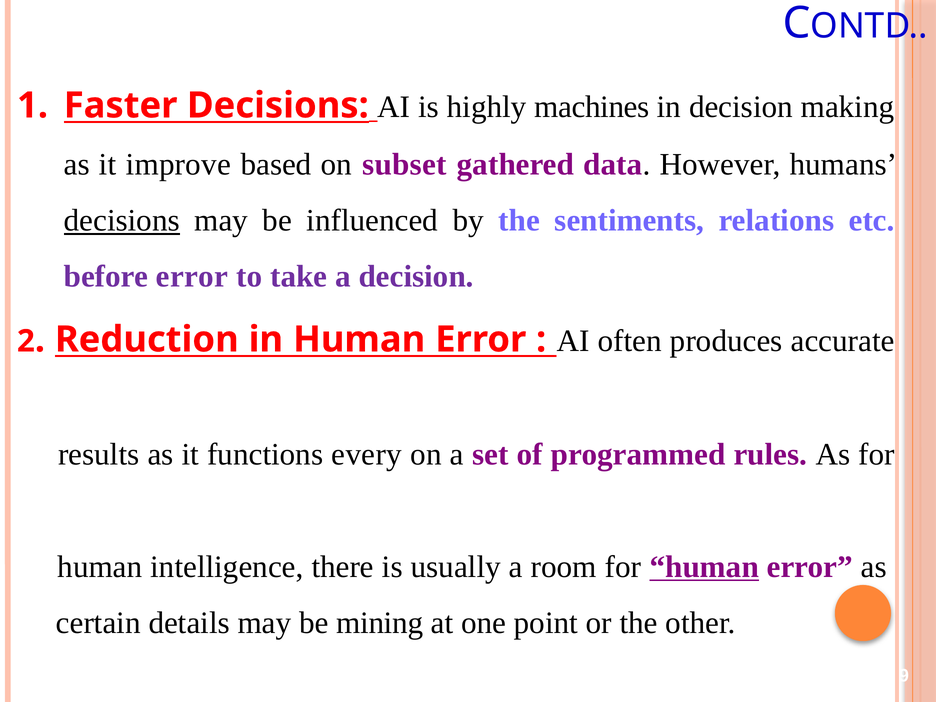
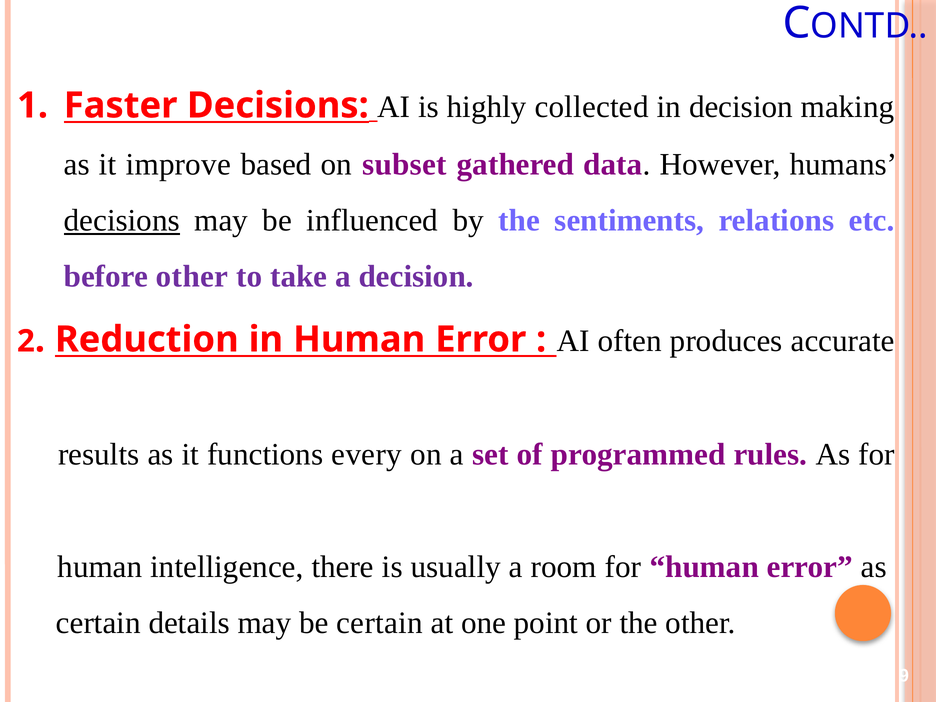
machines: machines -> collected
before error: error -> other
human at (704, 567) underline: present -> none
be mining: mining -> certain
